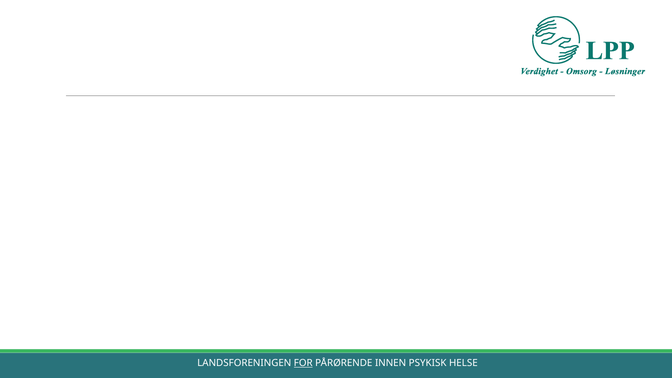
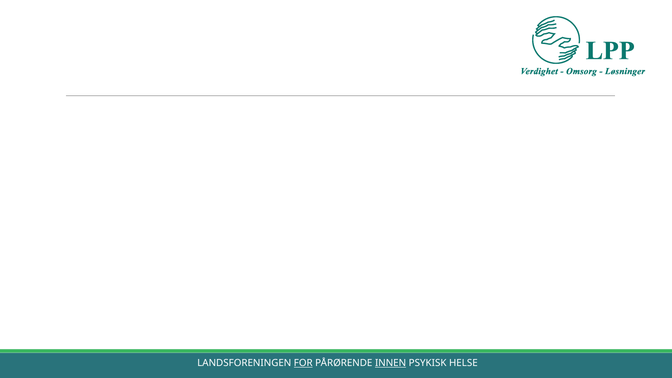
INNEN underline: none -> present
